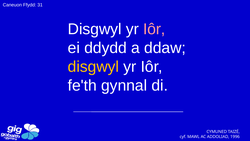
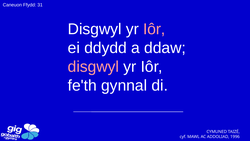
disgwyl at (93, 66) colour: yellow -> pink
